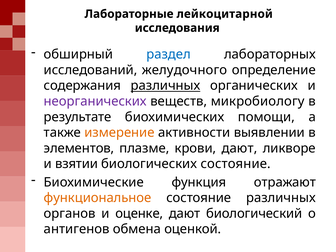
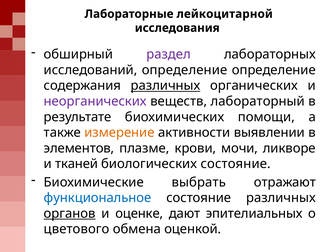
раздел colour: blue -> purple
исследований желудочного: желудочного -> определение
микробиологу: микробиологу -> лабораторный
крови дают: дают -> мочи
взятии: взятии -> тканей
функция: функция -> выбрать
функциональное colour: orange -> blue
органов underline: none -> present
биологический: биологический -> эпителиальных
антигенов: антигенов -> цветового
